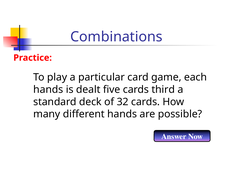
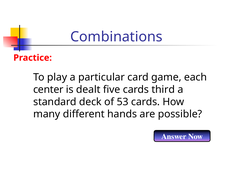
hands at (48, 90): hands -> center
32: 32 -> 53
